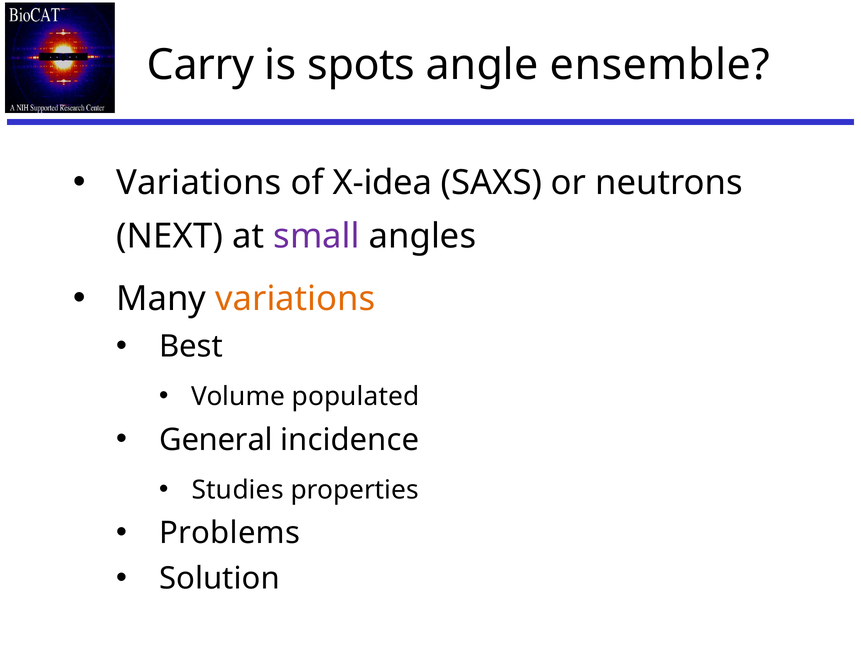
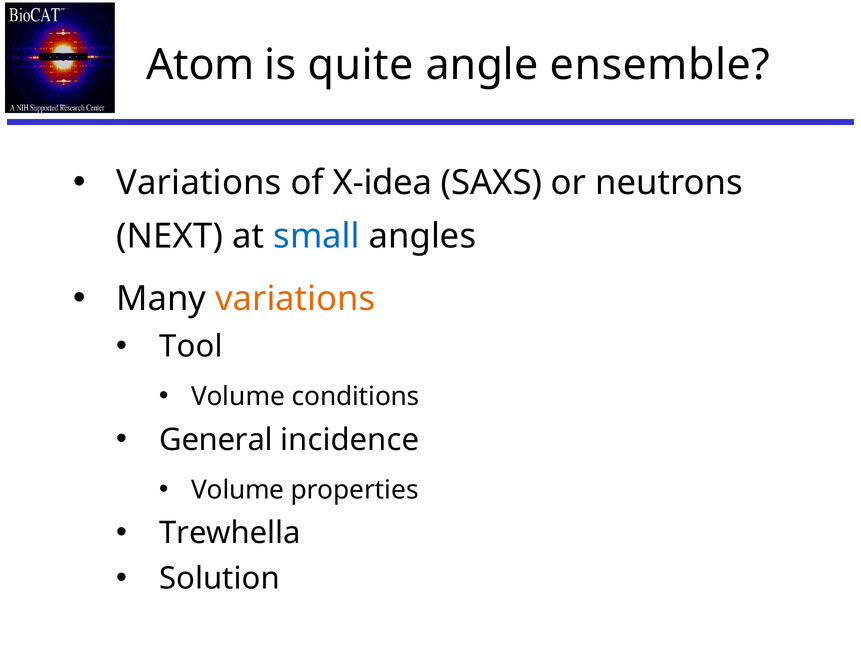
Carry: Carry -> Atom
spots: spots -> quite
small colour: purple -> blue
Best: Best -> Tool
populated: populated -> conditions
Studies at (238, 490): Studies -> Volume
Problems: Problems -> Trewhella
